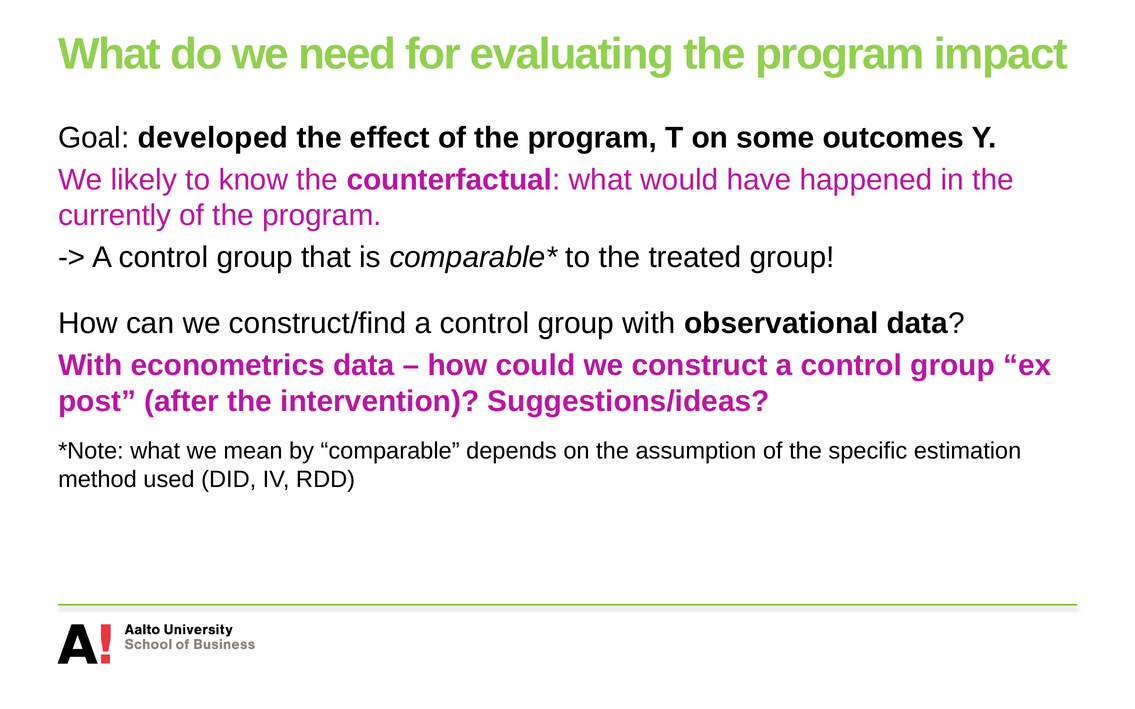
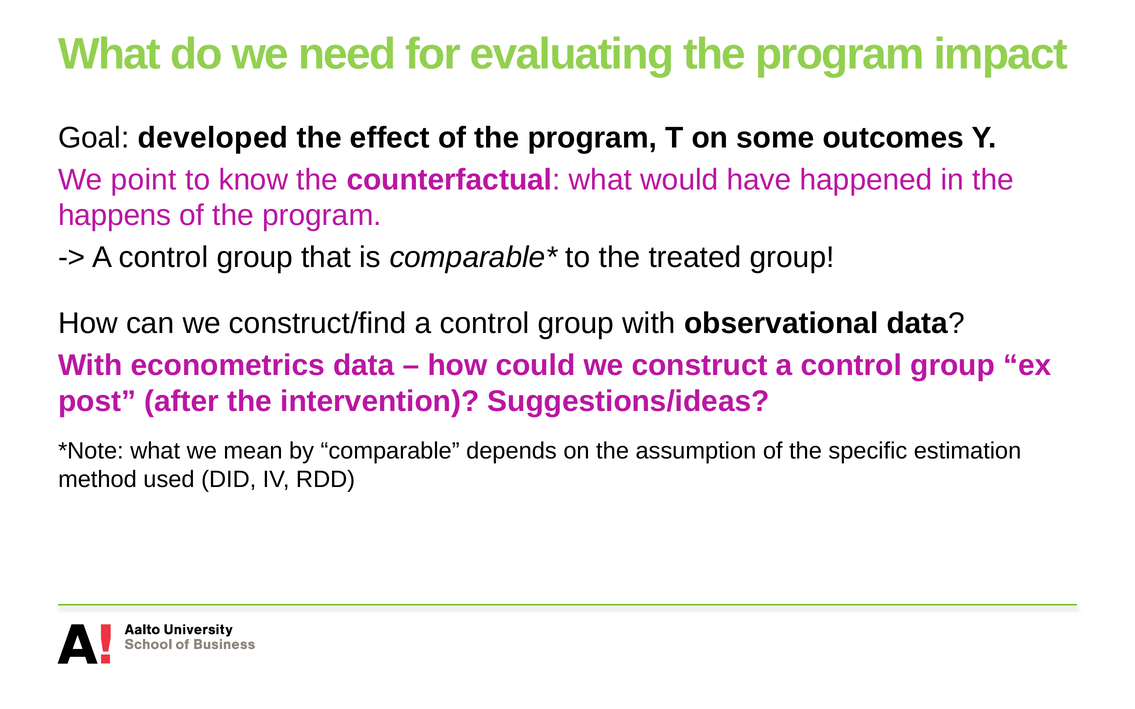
likely: likely -> point
currently: currently -> happens
